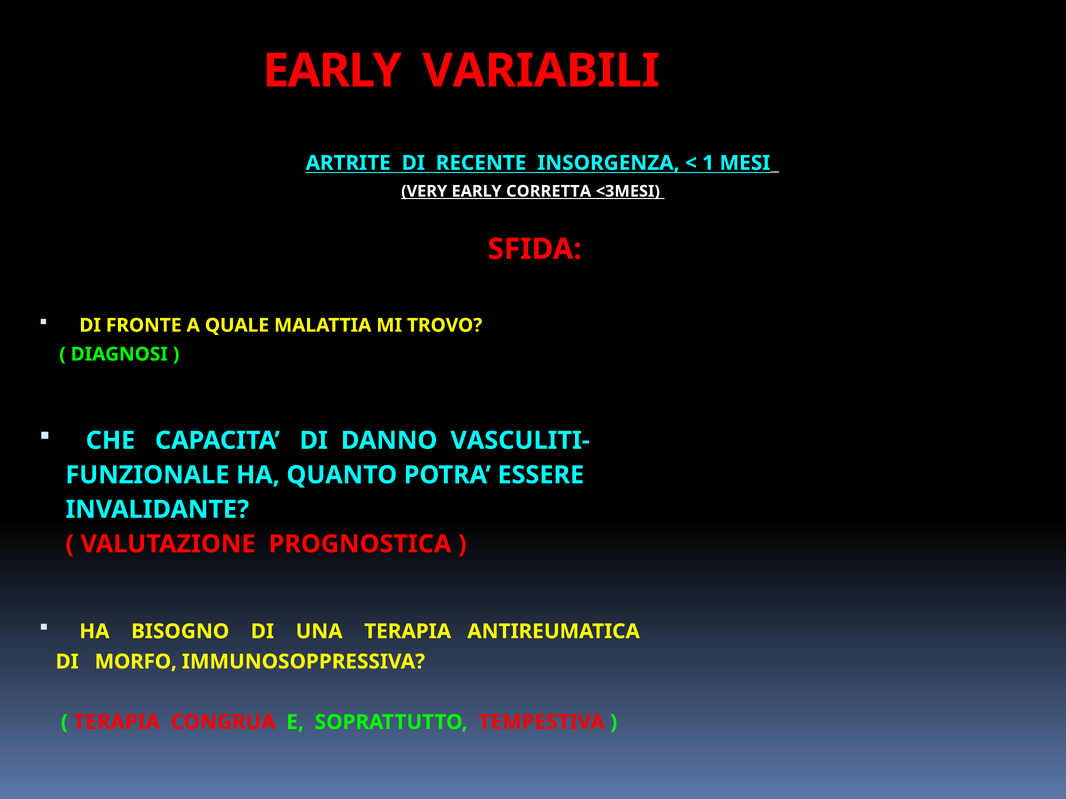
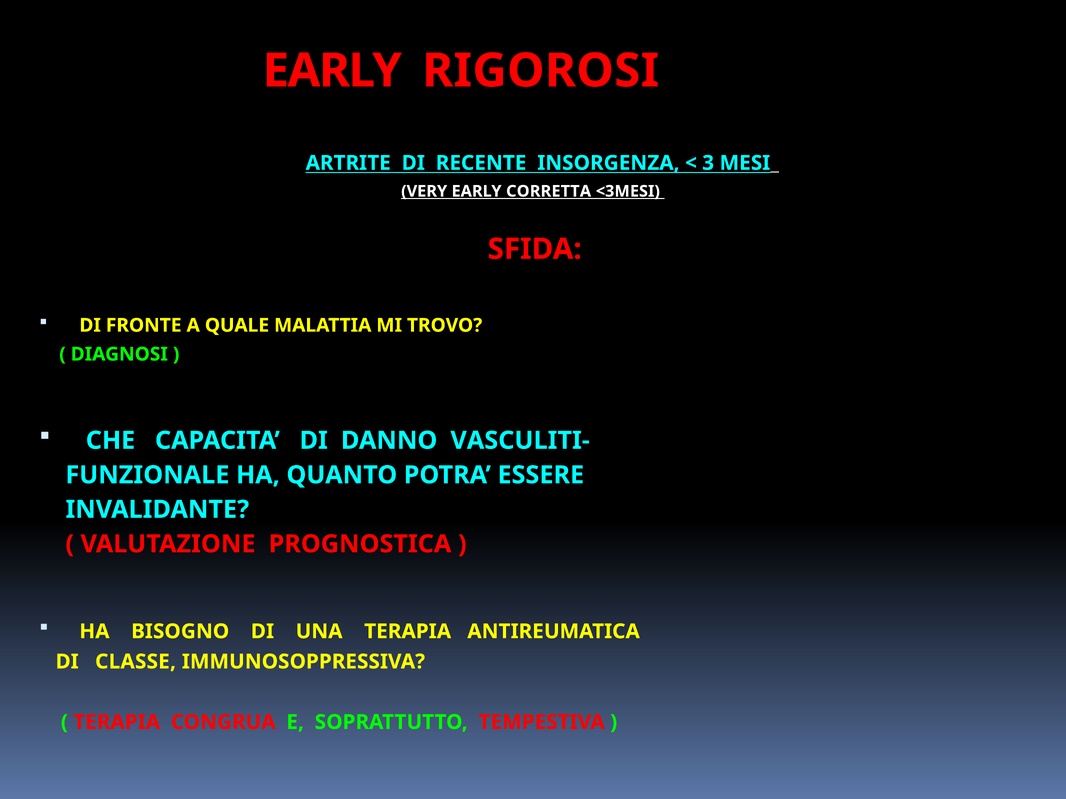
VARIABILI: VARIABILI -> RIGOROSI
1: 1 -> 3
MORFO: MORFO -> CLASSE
